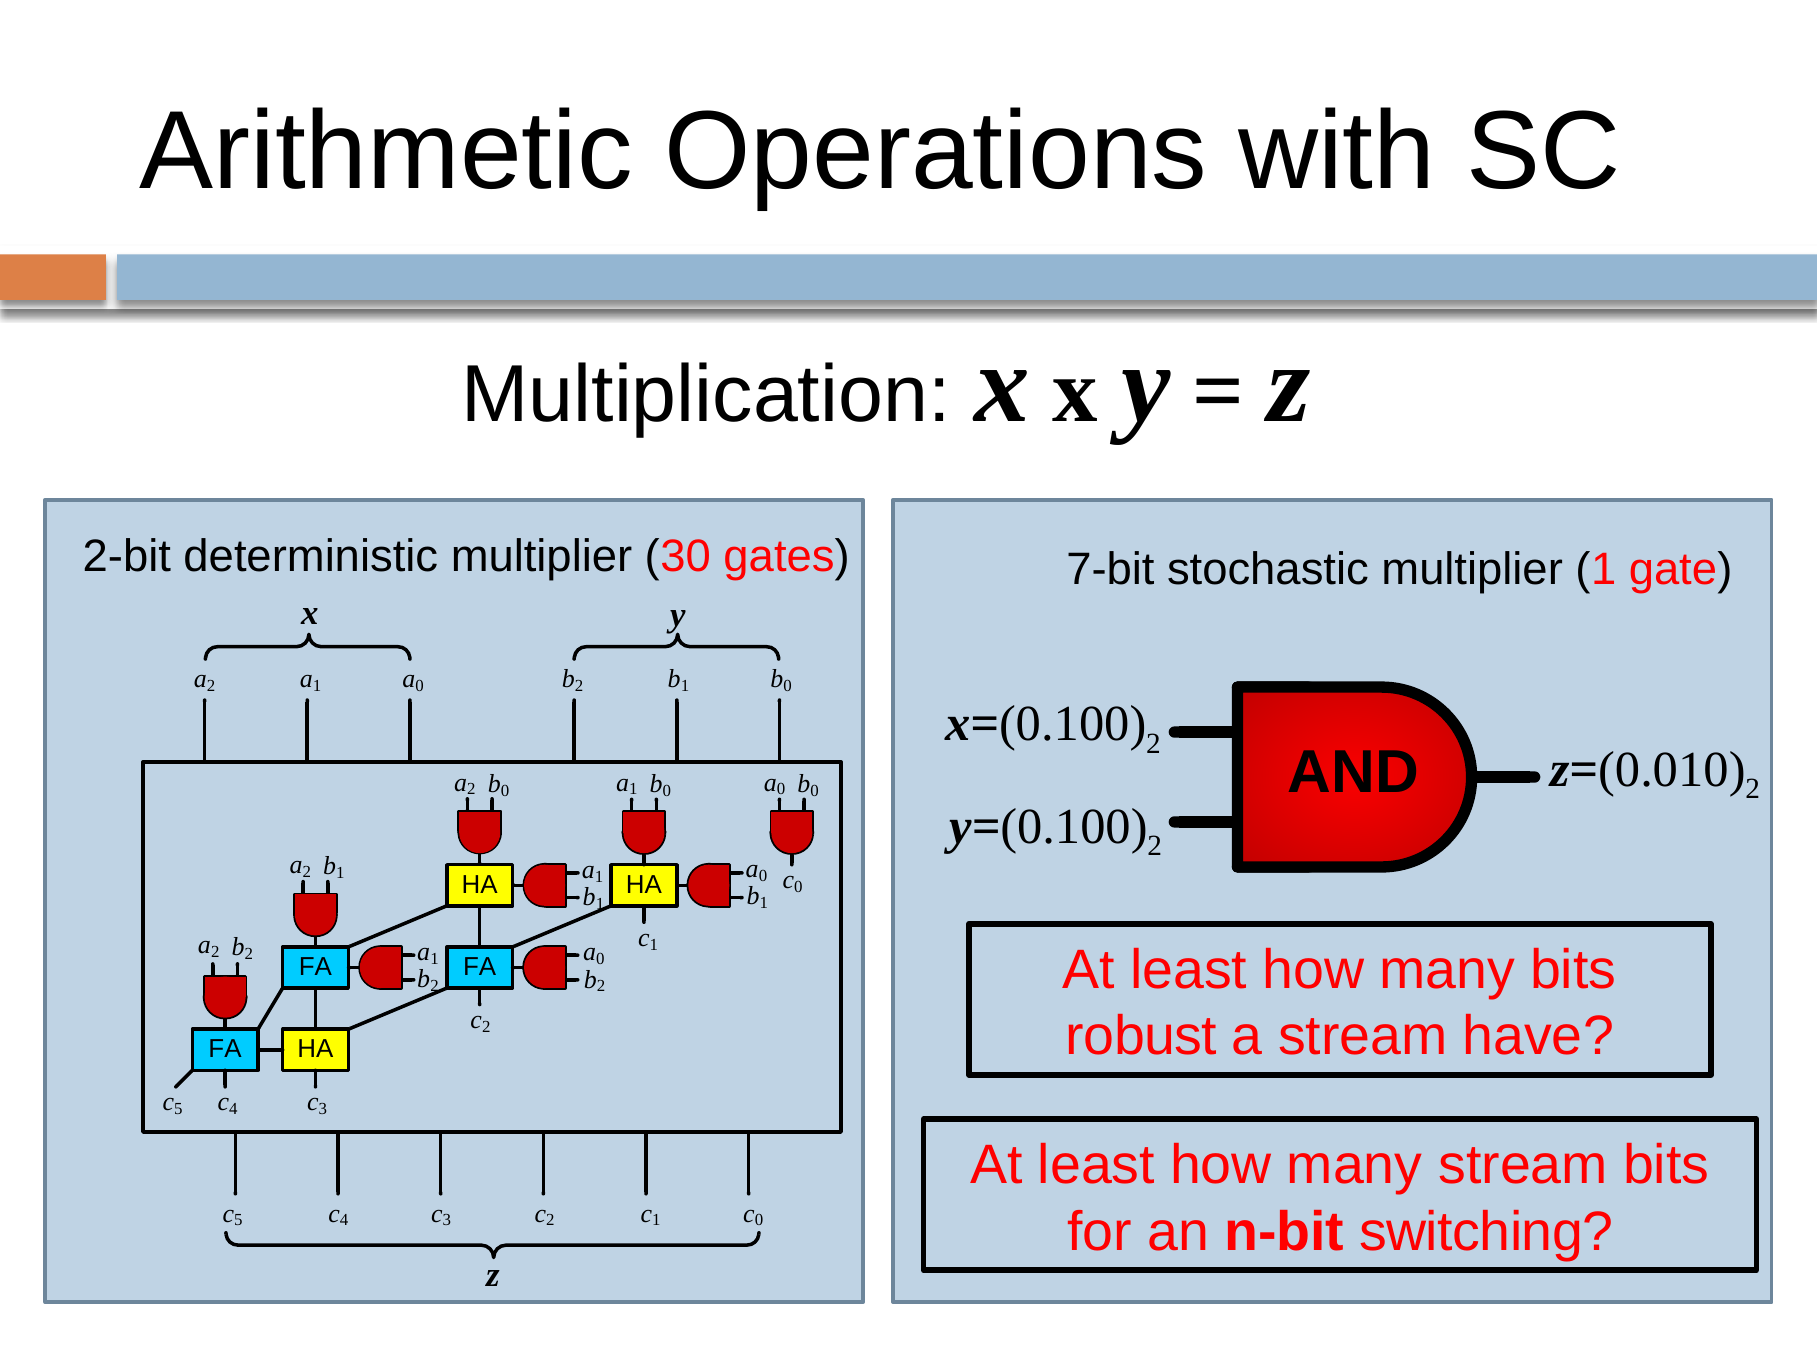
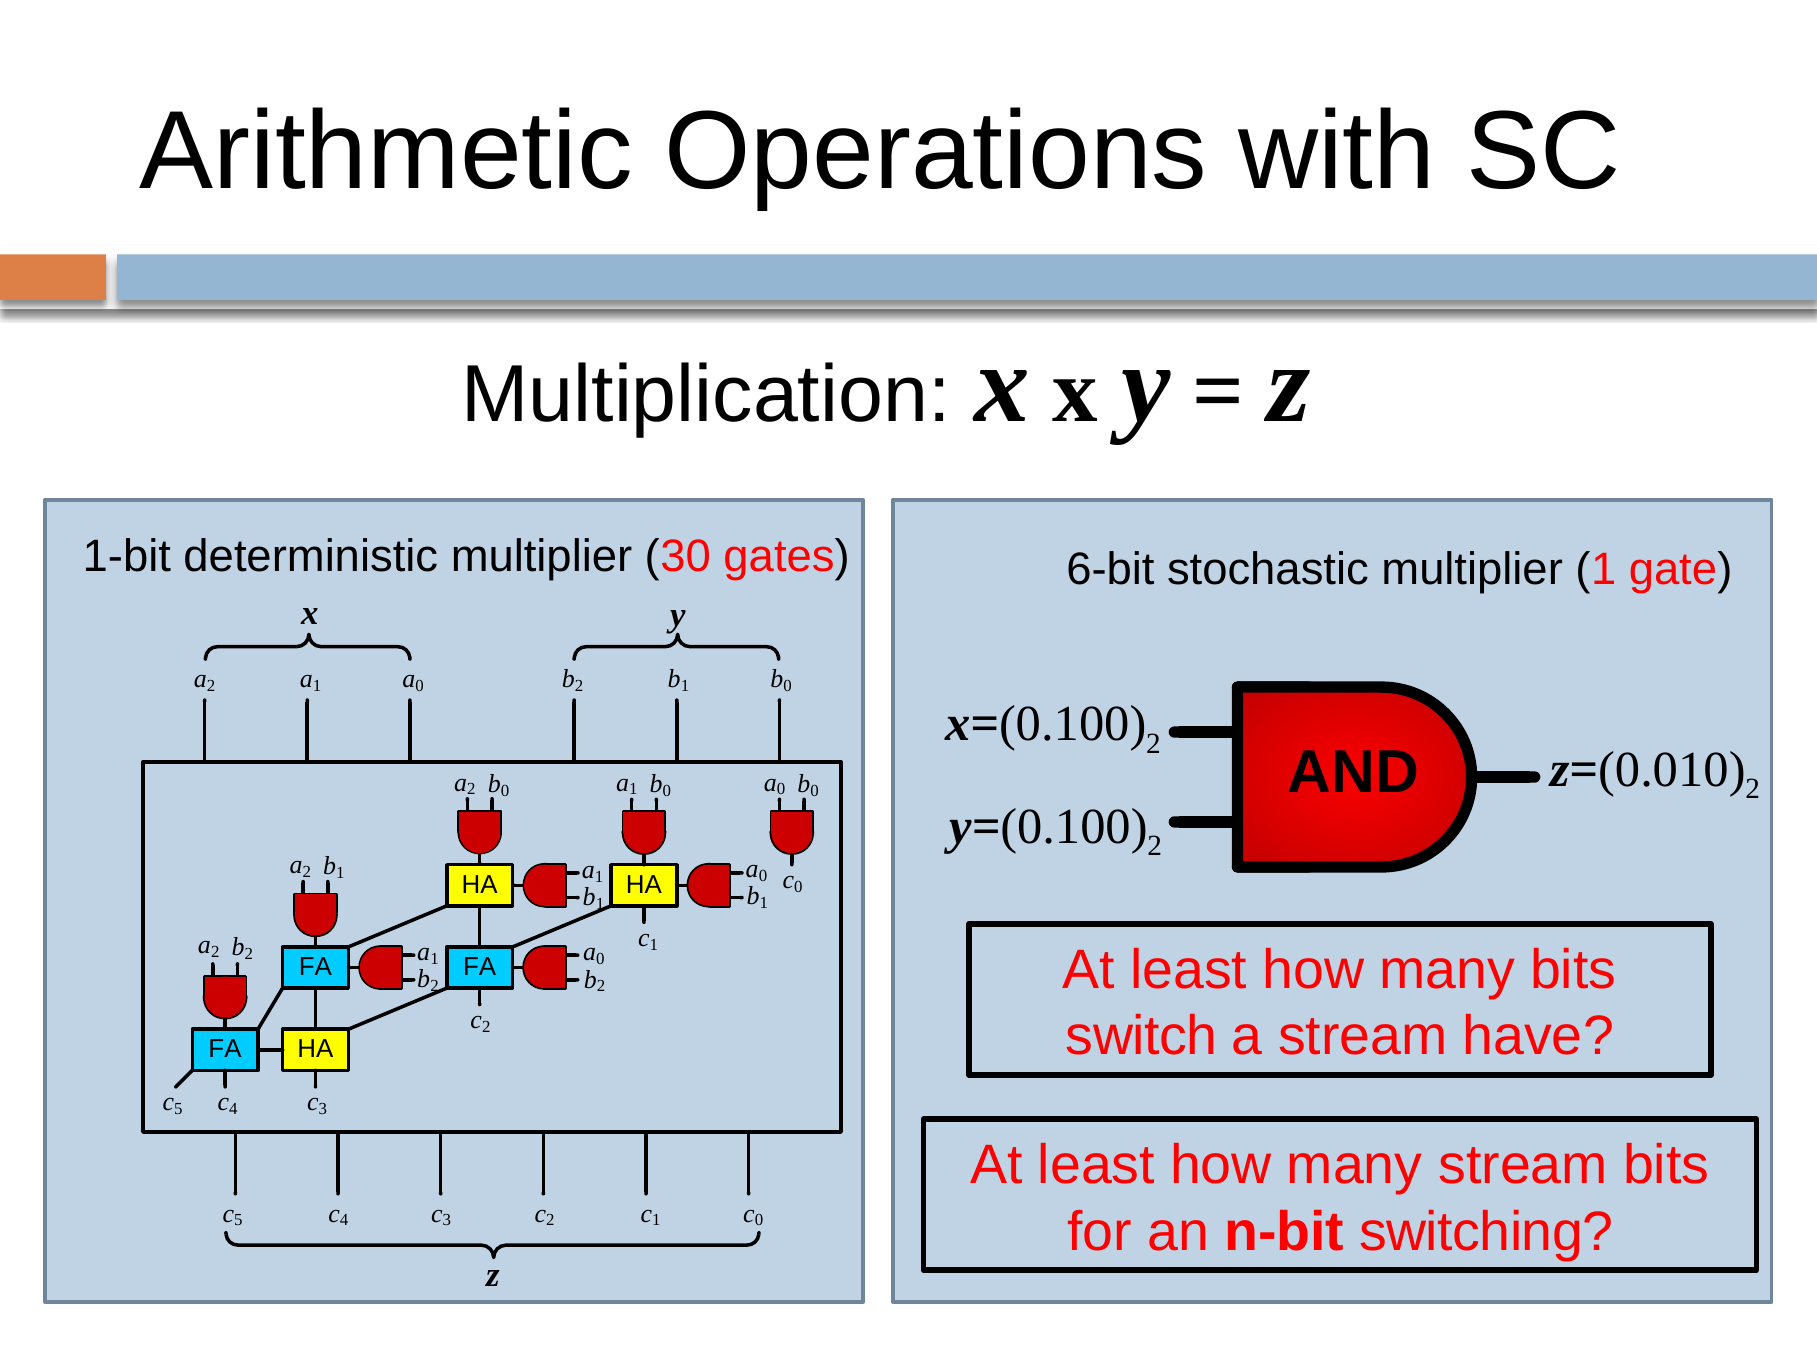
2-bit: 2-bit -> 1-bit
7-bit: 7-bit -> 6-bit
robust: robust -> switch
